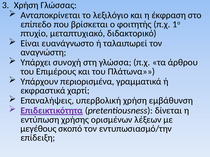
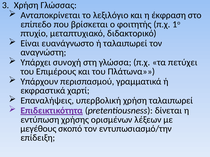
άρθρου: άρθρου -> πετύχει
περιορισμένα: περιορισμένα -> περισπασμού
χρήση εμβάθυνση: εμβάθυνση -> ταλαιπωρεί
